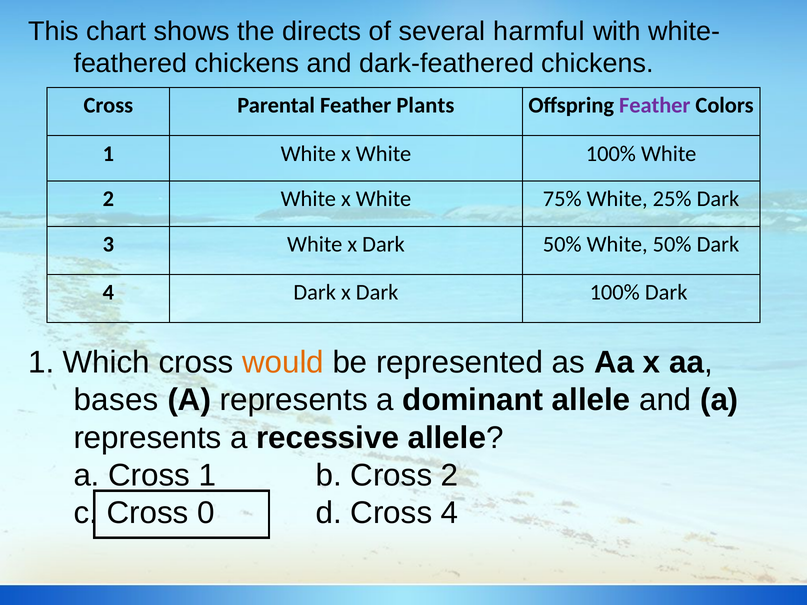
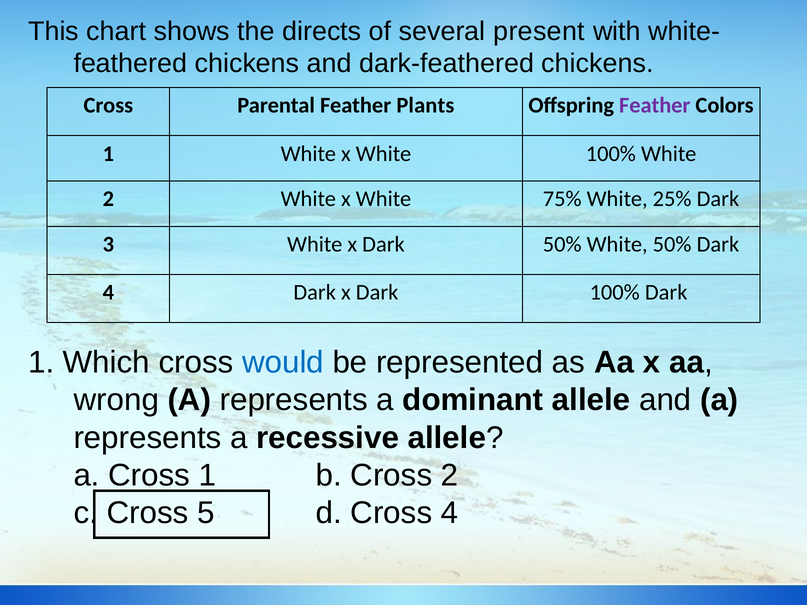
harmful: harmful -> present
would colour: orange -> blue
bases: bases -> wrong
0: 0 -> 5
